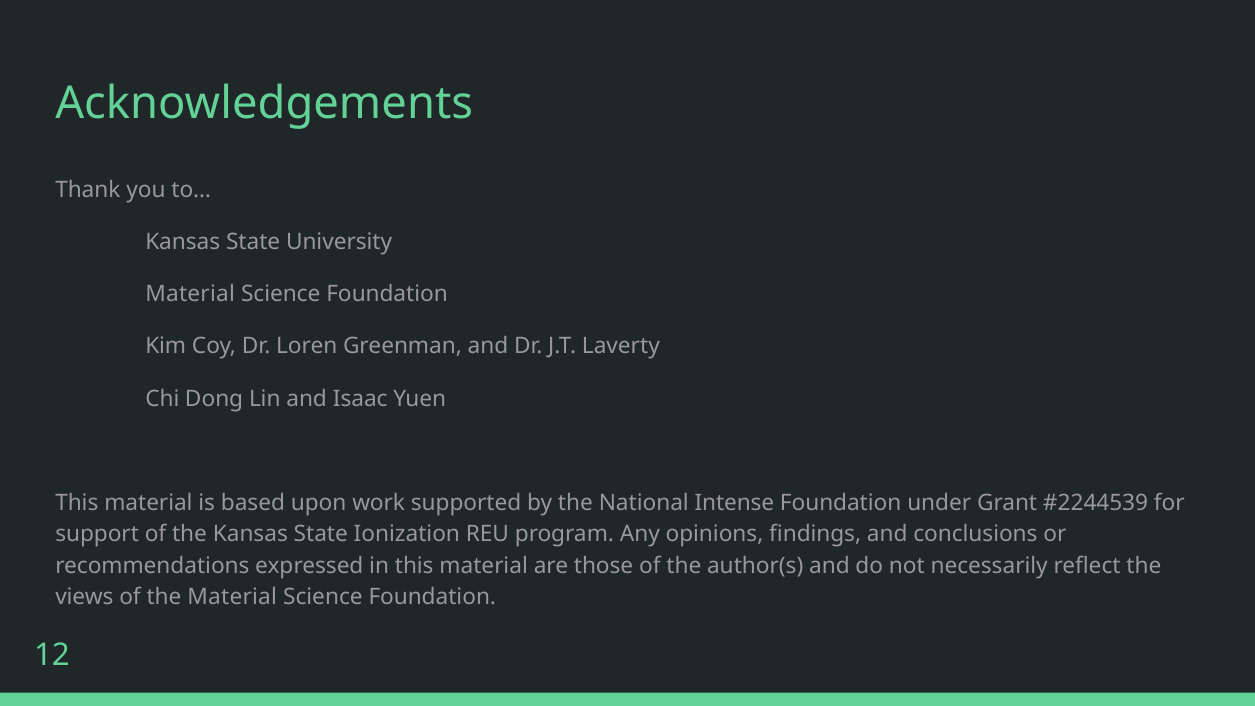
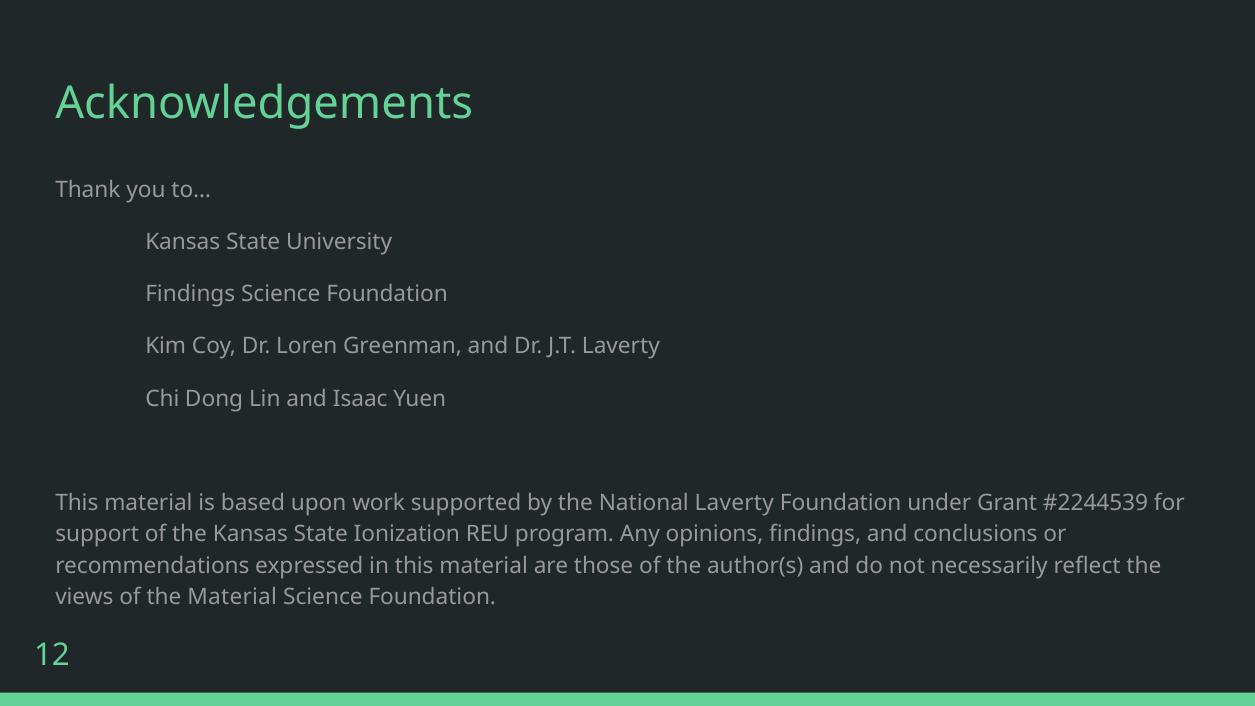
Material at (190, 294): Material -> Findings
National Intense: Intense -> Laverty
